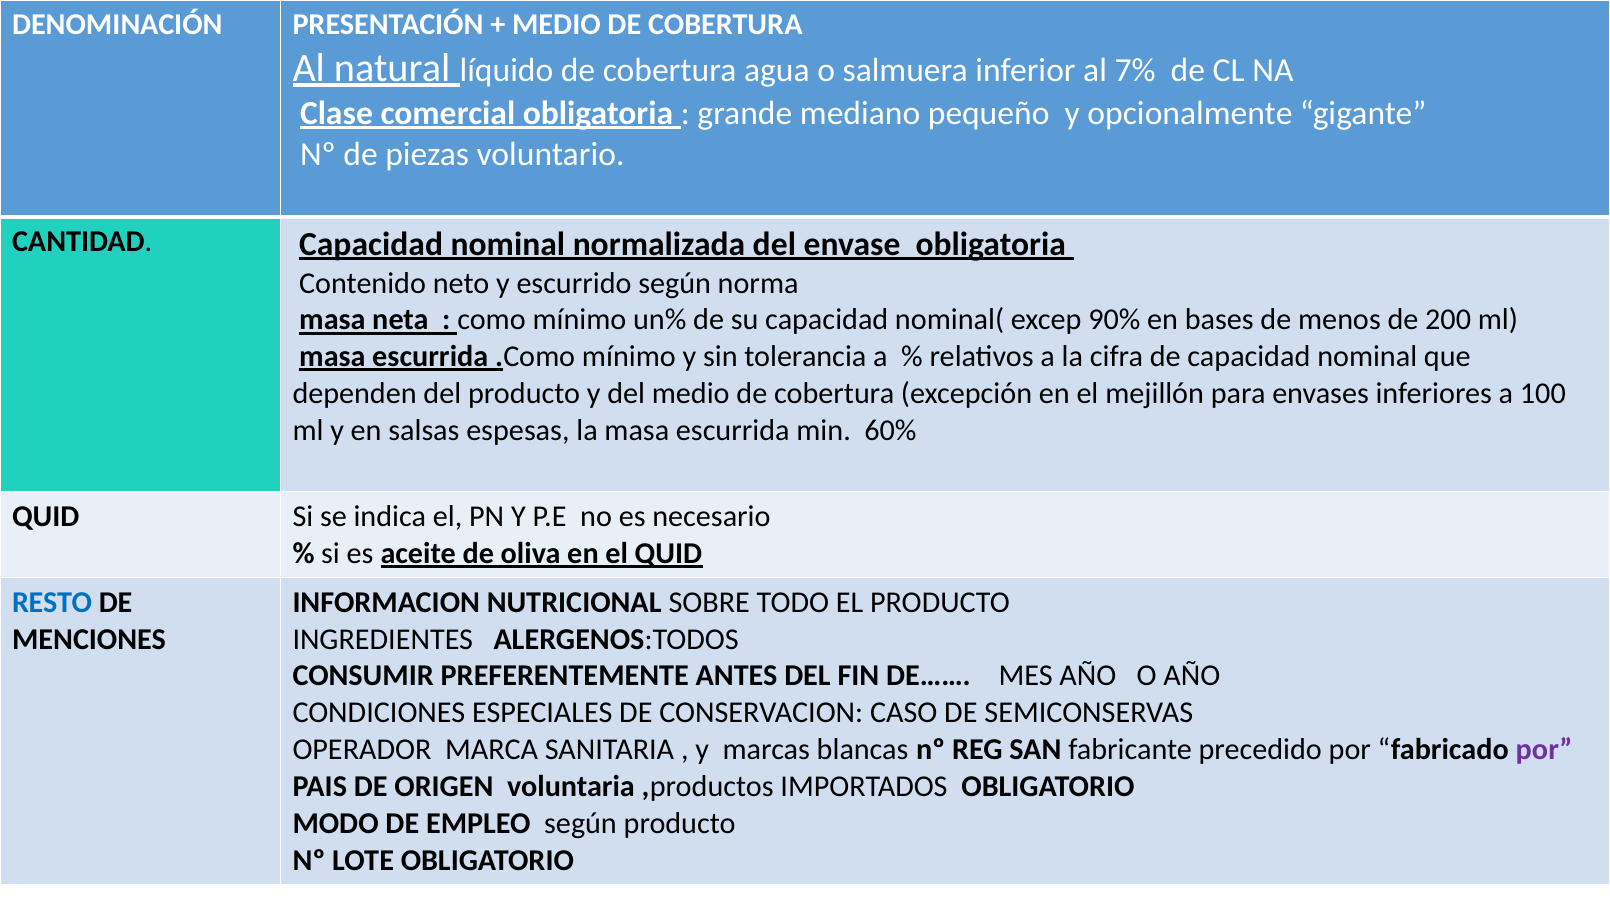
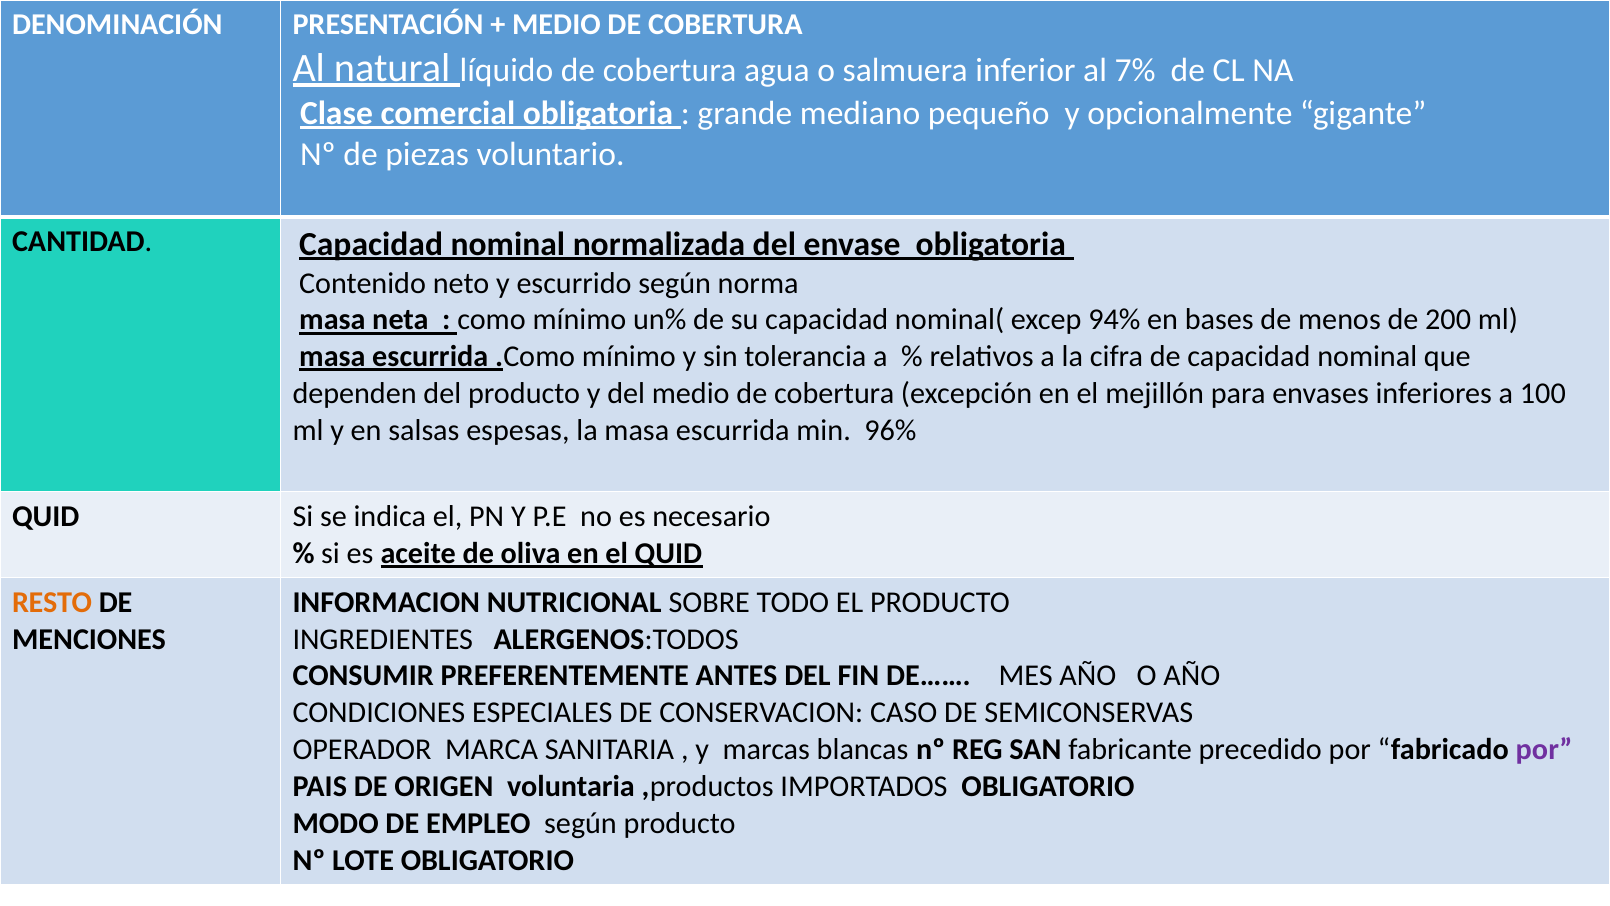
90%: 90% -> 94%
60%: 60% -> 96%
RESTO colour: blue -> orange
